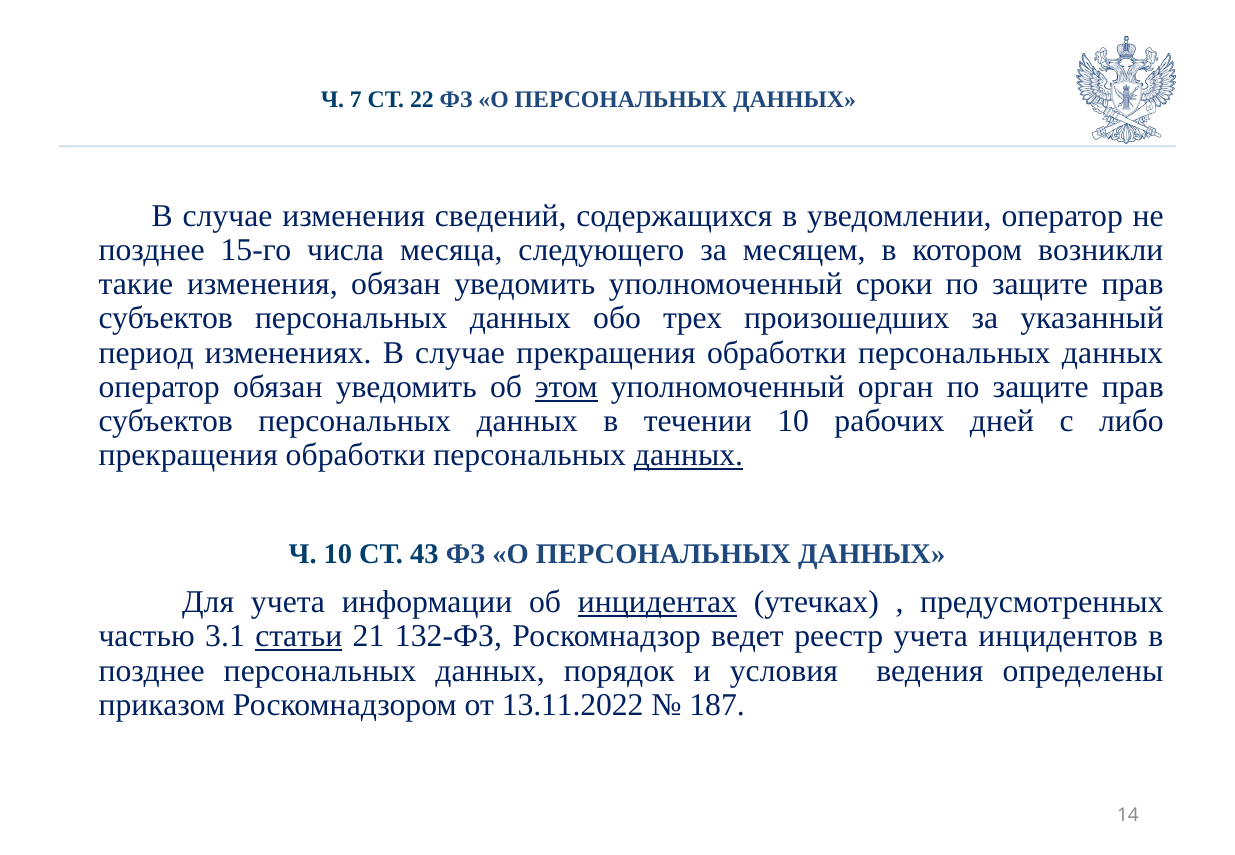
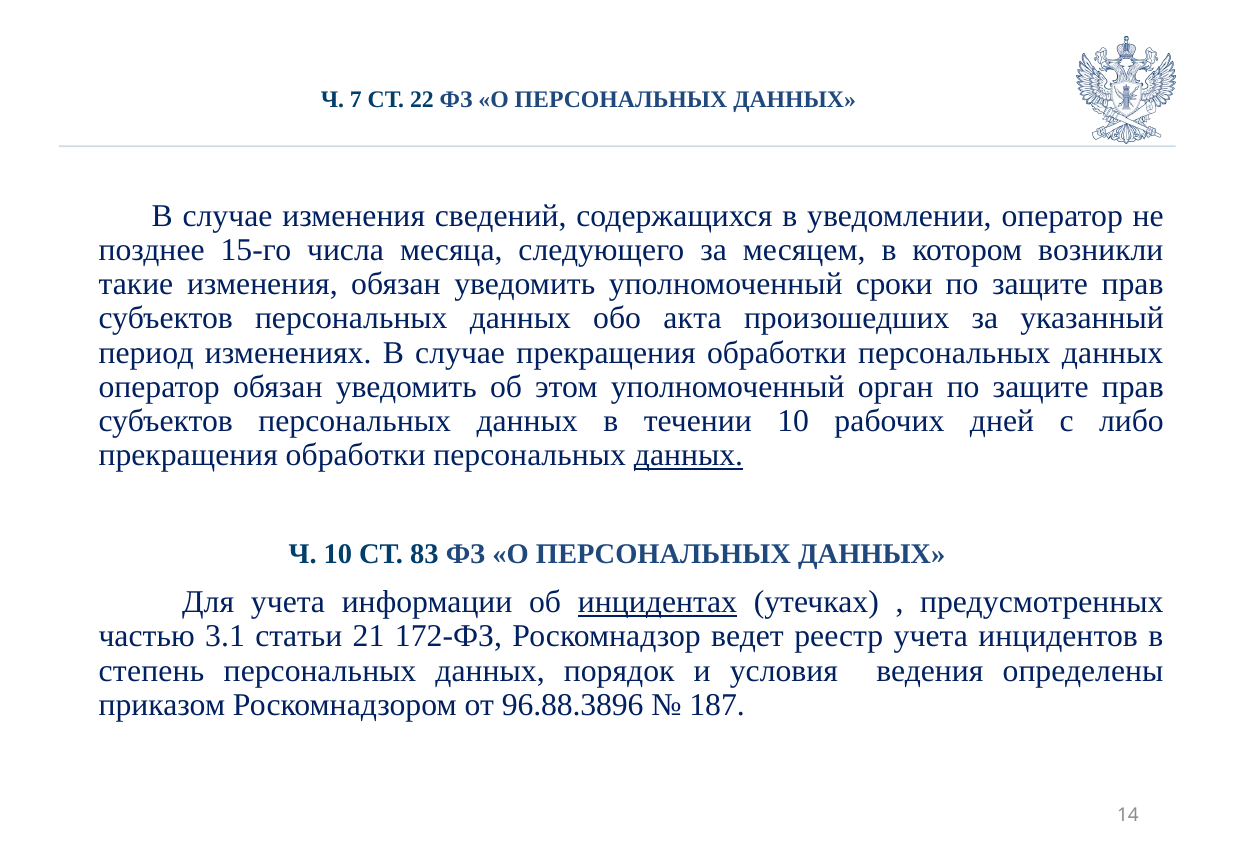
трех: трех -> акта
этом underline: present -> none
43: 43 -> 83
статьи underline: present -> none
132-ФЗ: 132-ФЗ -> 172-ФЗ
позднее at (152, 671): позднее -> степень
13.11.2022: 13.11.2022 -> 96.88.3896
